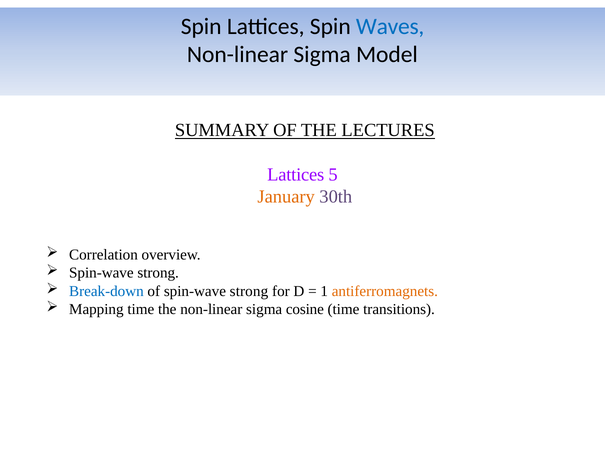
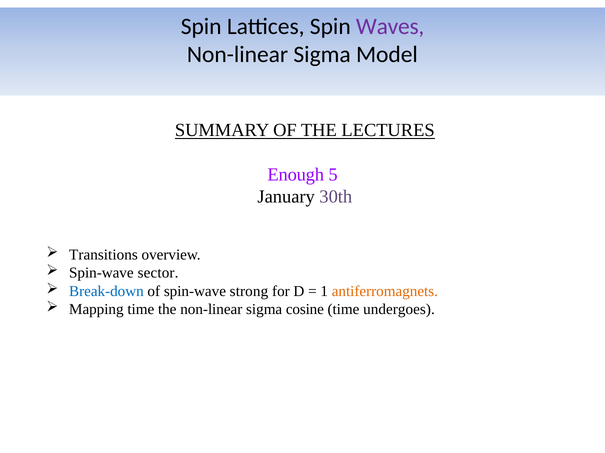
Waves colour: blue -> purple
Lattices at (296, 175): Lattices -> Enough
January colour: orange -> black
Correlation: Correlation -> Transitions
strong at (158, 273): strong -> sector
transitions: transitions -> undergoes
